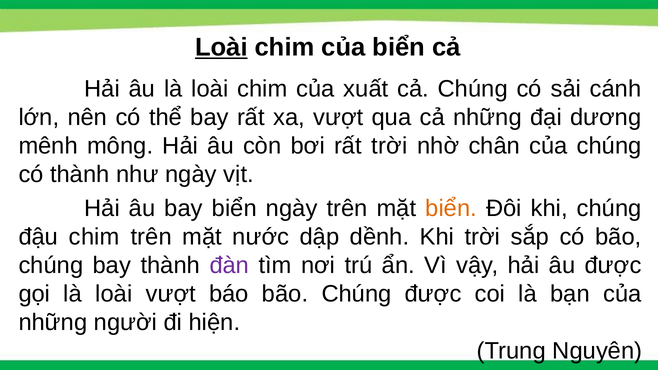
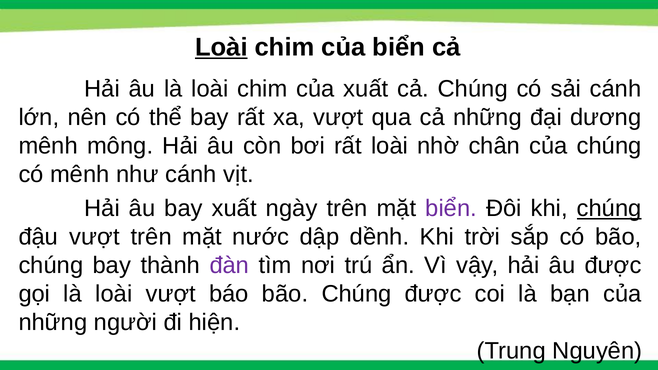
rất trời: trời -> loài
có thành: thành -> mênh
như ngày: ngày -> cánh
bay biển: biển -> xuất
biển at (451, 209) colour: orange -> purple
chúng at (609, 209) underline: none -> present
đậu chim: chim -> vượt
